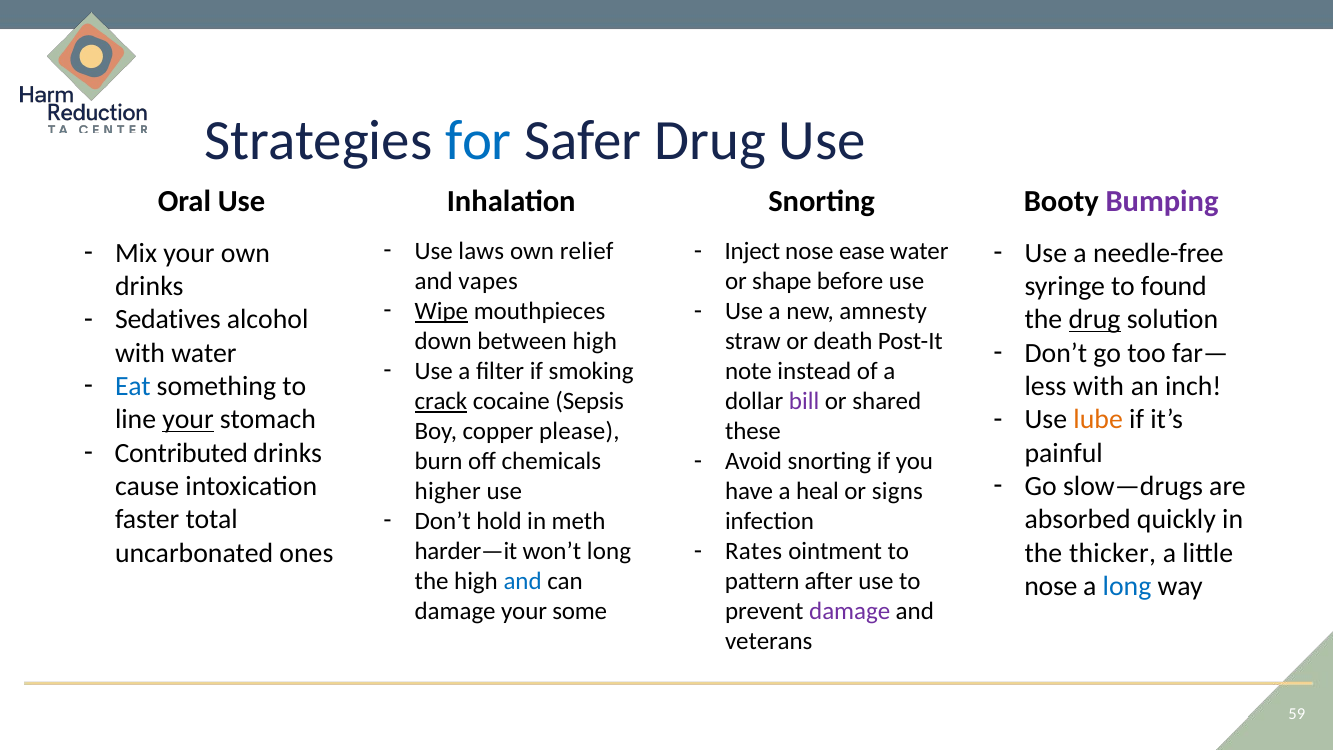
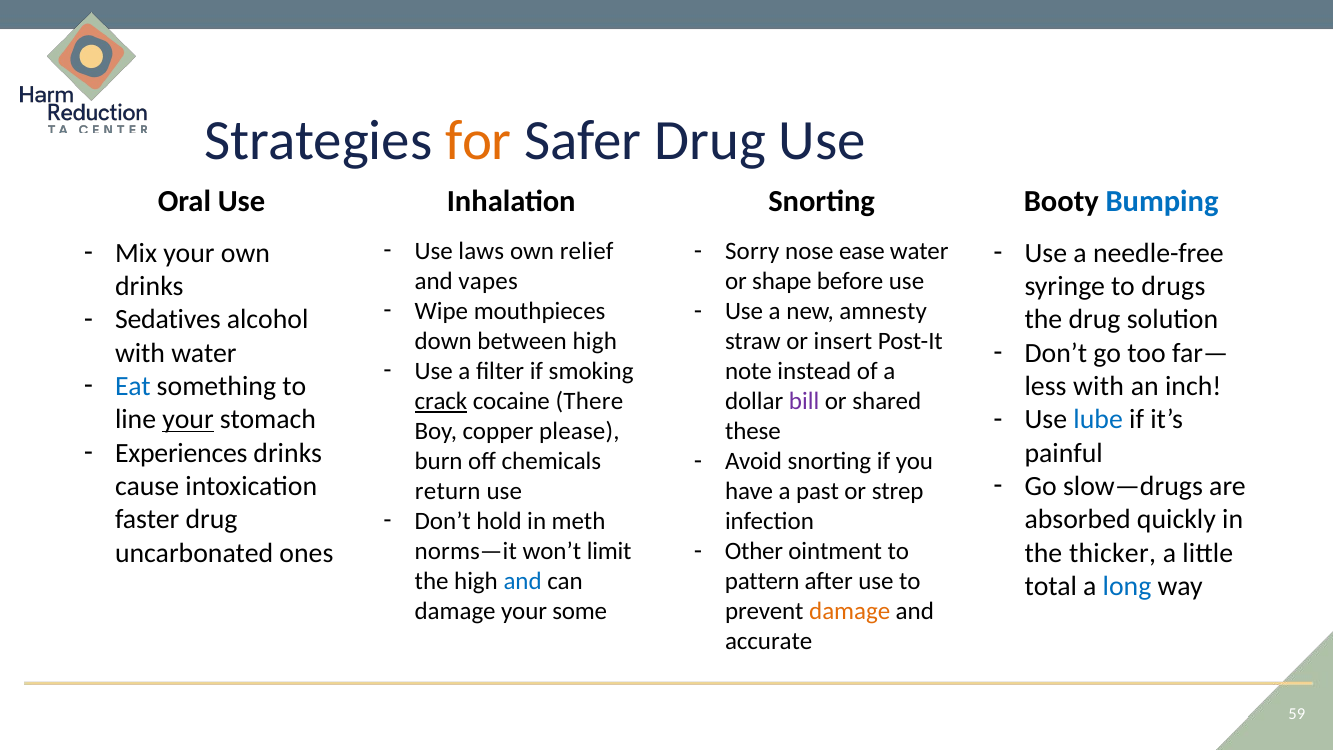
for colour: blue -> orange
Bumping colour: purple -> blue
Inject: Inject -> Sorry
found: found -> drugs
Wipe underline: present -> none
drug at (1095, 320) underline: present -> none
death: death -> insert
Sepsis: Sepsis -> There
lube colour: orange -> blue
Contributed: Contributed -> Experiences
higher: higher -> return
heal: heal -> past
signs: signs -> strep
faster total: total -> drug
Rates: Rates -> Other
harder—it: harder—it -> norms—it
won’t long: long -> limit
nose at (1051, 586): nose -> total
damage at (850, 611) colour: purple -> orange
veterans: veterans -> accurate
